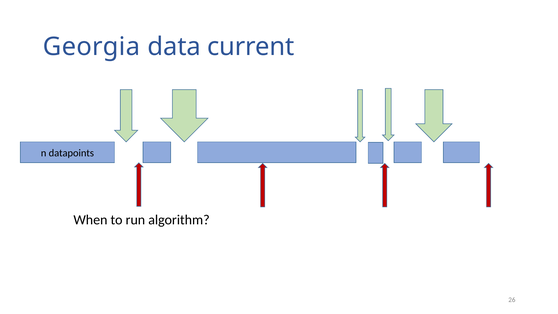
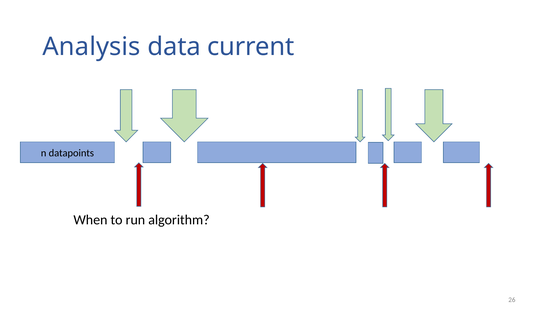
Georgia: Georgia -> Analysis
